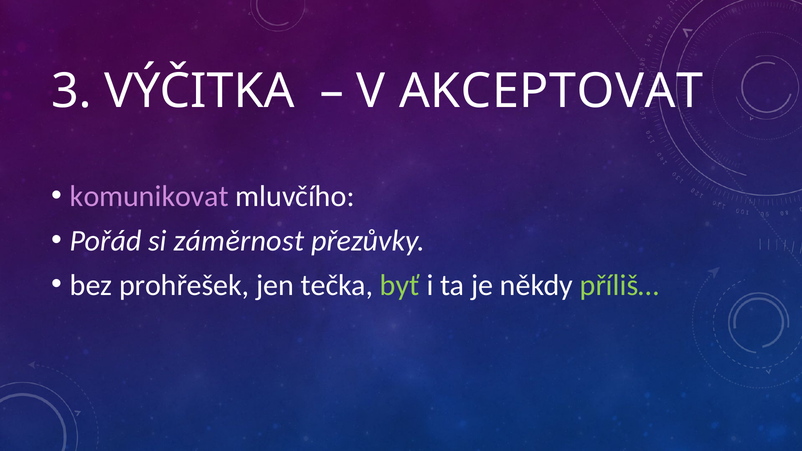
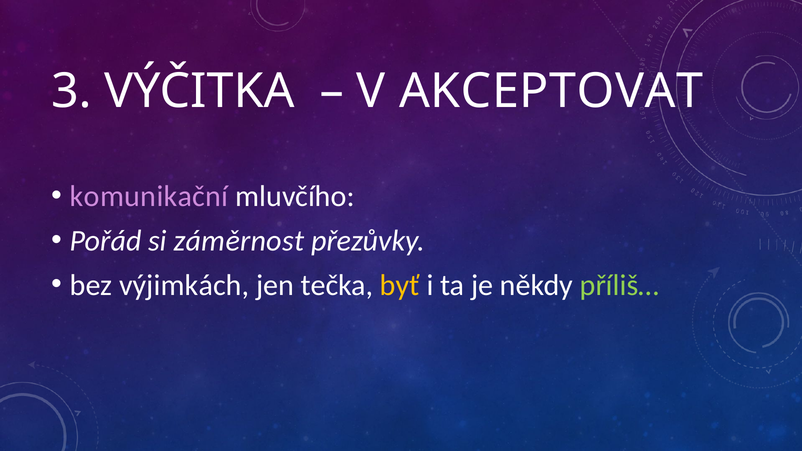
komunikovat: komunikovat -> komunikační
prohřešek: prohřešek -> výjimkách
byť colour: light green -> yellow
